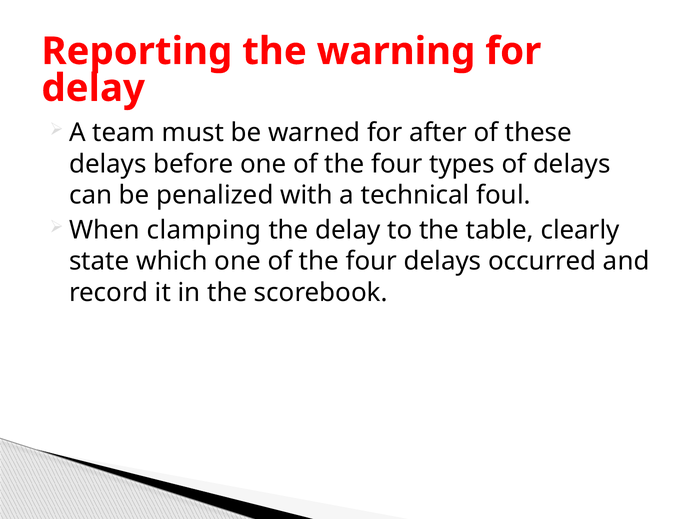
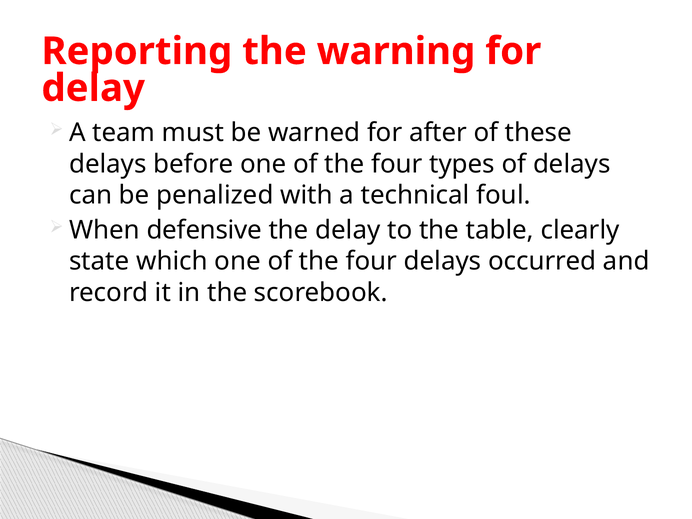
clamping: clamping -> defensive
